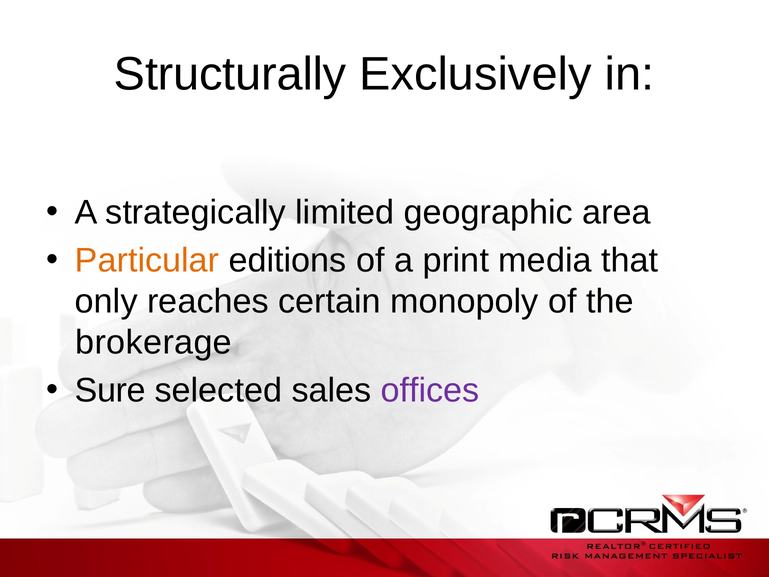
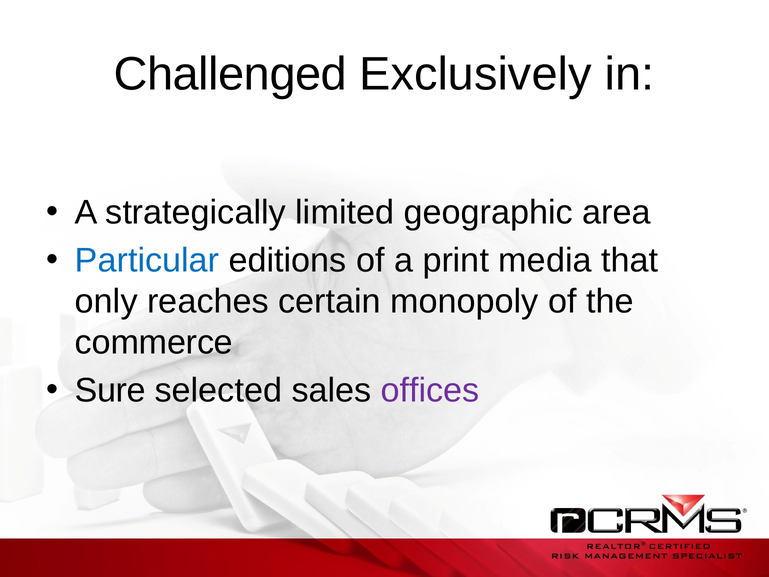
Structurally: Structurally -> Challenged
Particular colour: orange -> blue
brokerage: brokerage -> commerce
